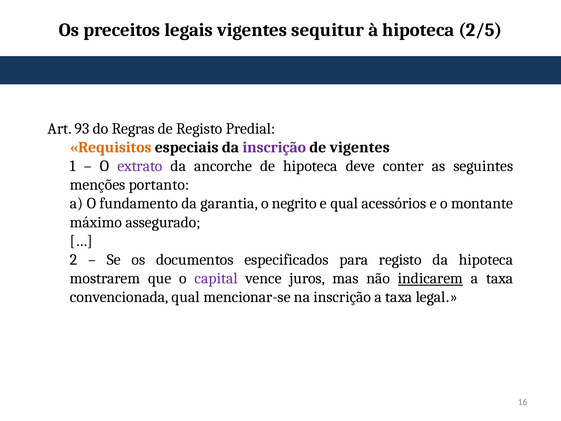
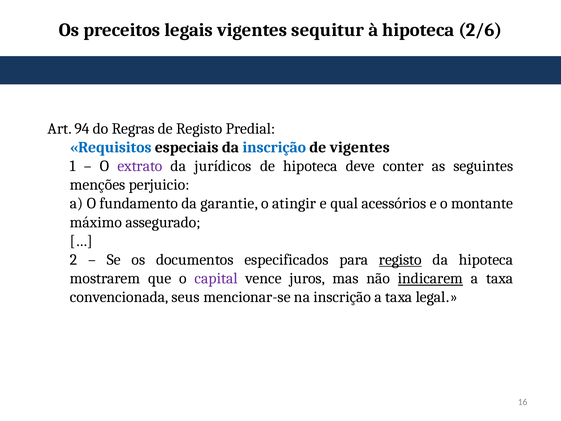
2/5: 2/5 -> 2/6
93: 93 -> 94
Requisitos colour: orange -> blue
inscrição at (274, 147) colour: purple -> blue
ancorche: ancorche -> jurídicos
portanto: portanto -> perjuicio
garantia: garantia -> garantie
negrito: negrito -> atingir
registo at (400, 259) underline: none -> present
convencionada qual: qual -> seus
